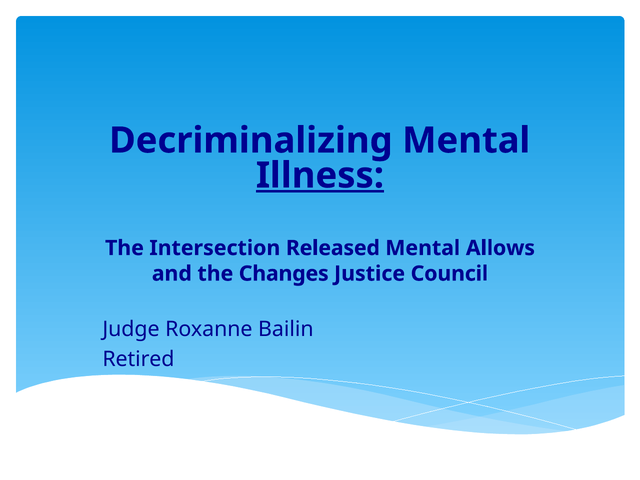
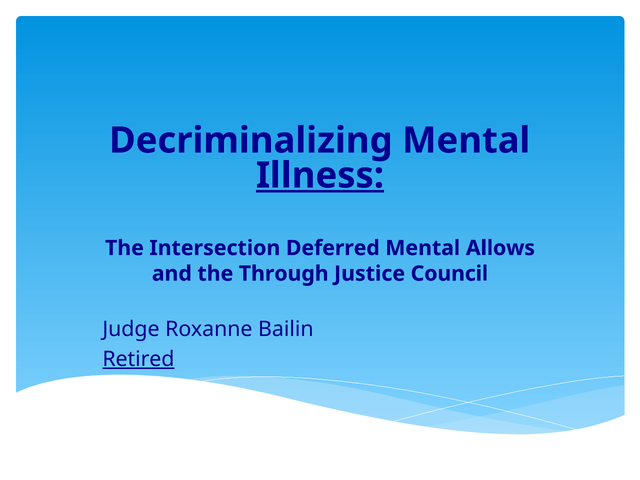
Released: Released -> Deferred
Changes: Changes -> Through
Retired underline: none -> present
